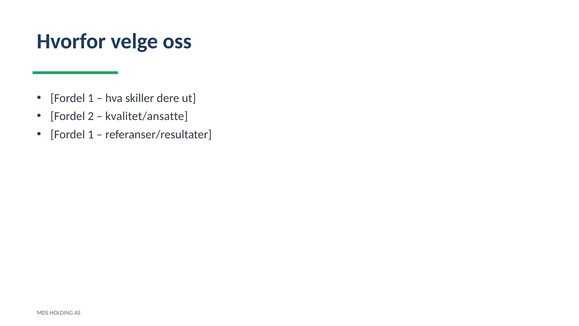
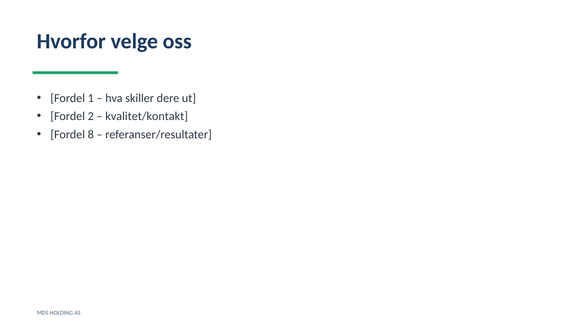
kvalitet/ansatte: kvalitet/ansatte -> kvalitet/kontakt
1 at (91, 134): 1 -> 8
